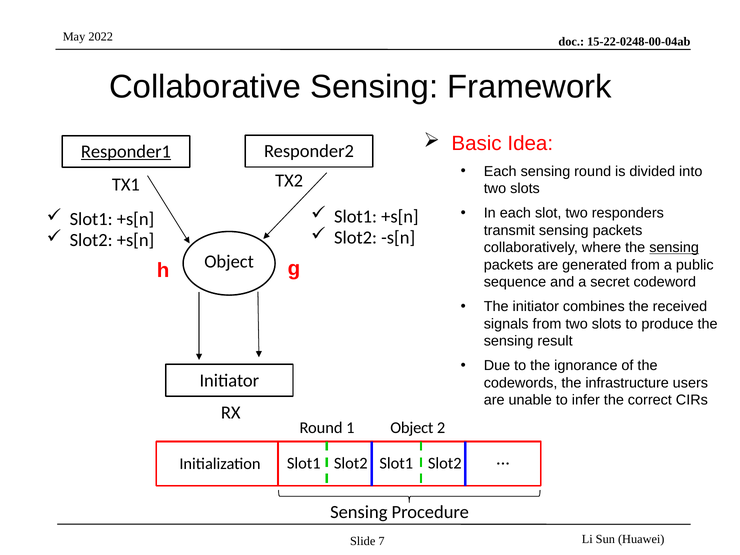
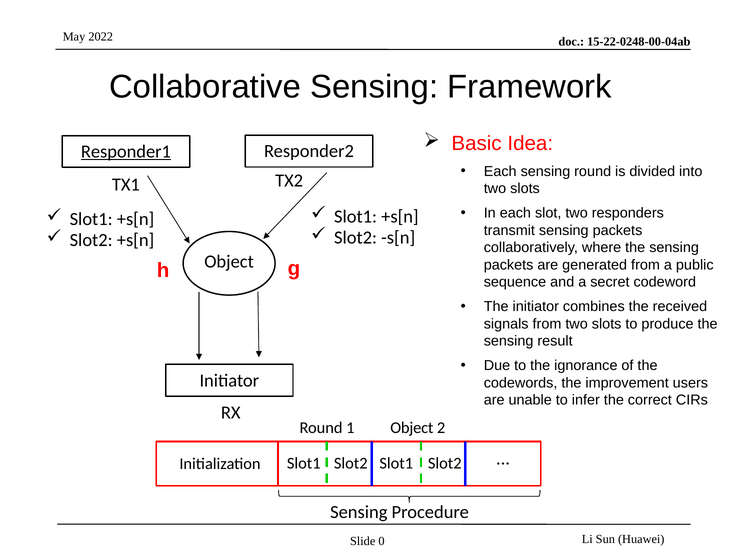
sensing at (674, 248) underline: present -> none
infrastructure: infrastructure -> improvement
7: 7 -> 0
